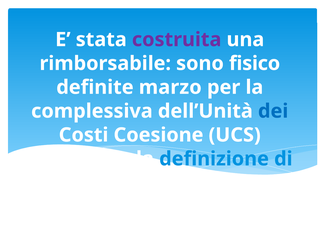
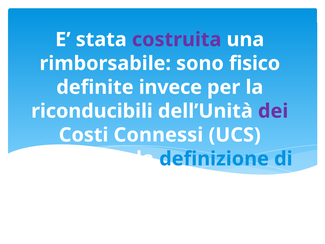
marzo: marzo -> invece
complessiva: complessiva -> riconducibili
dei colour: blue -> purple
Coesione: Coesione -> Connessi
